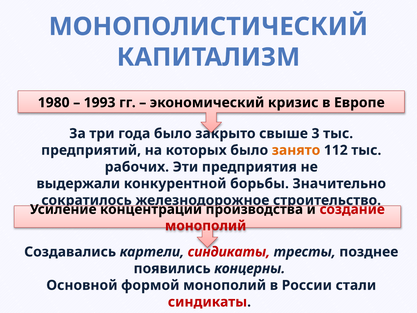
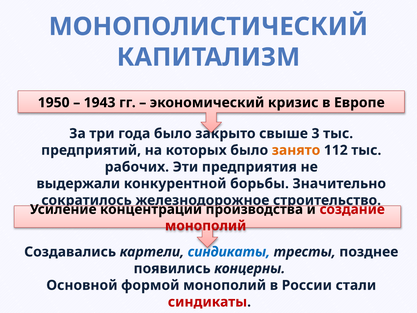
1980: 1980 -> 1950
1993: 1993 -> 1943
синдикаты at (229, 252) colour: red -> blue
